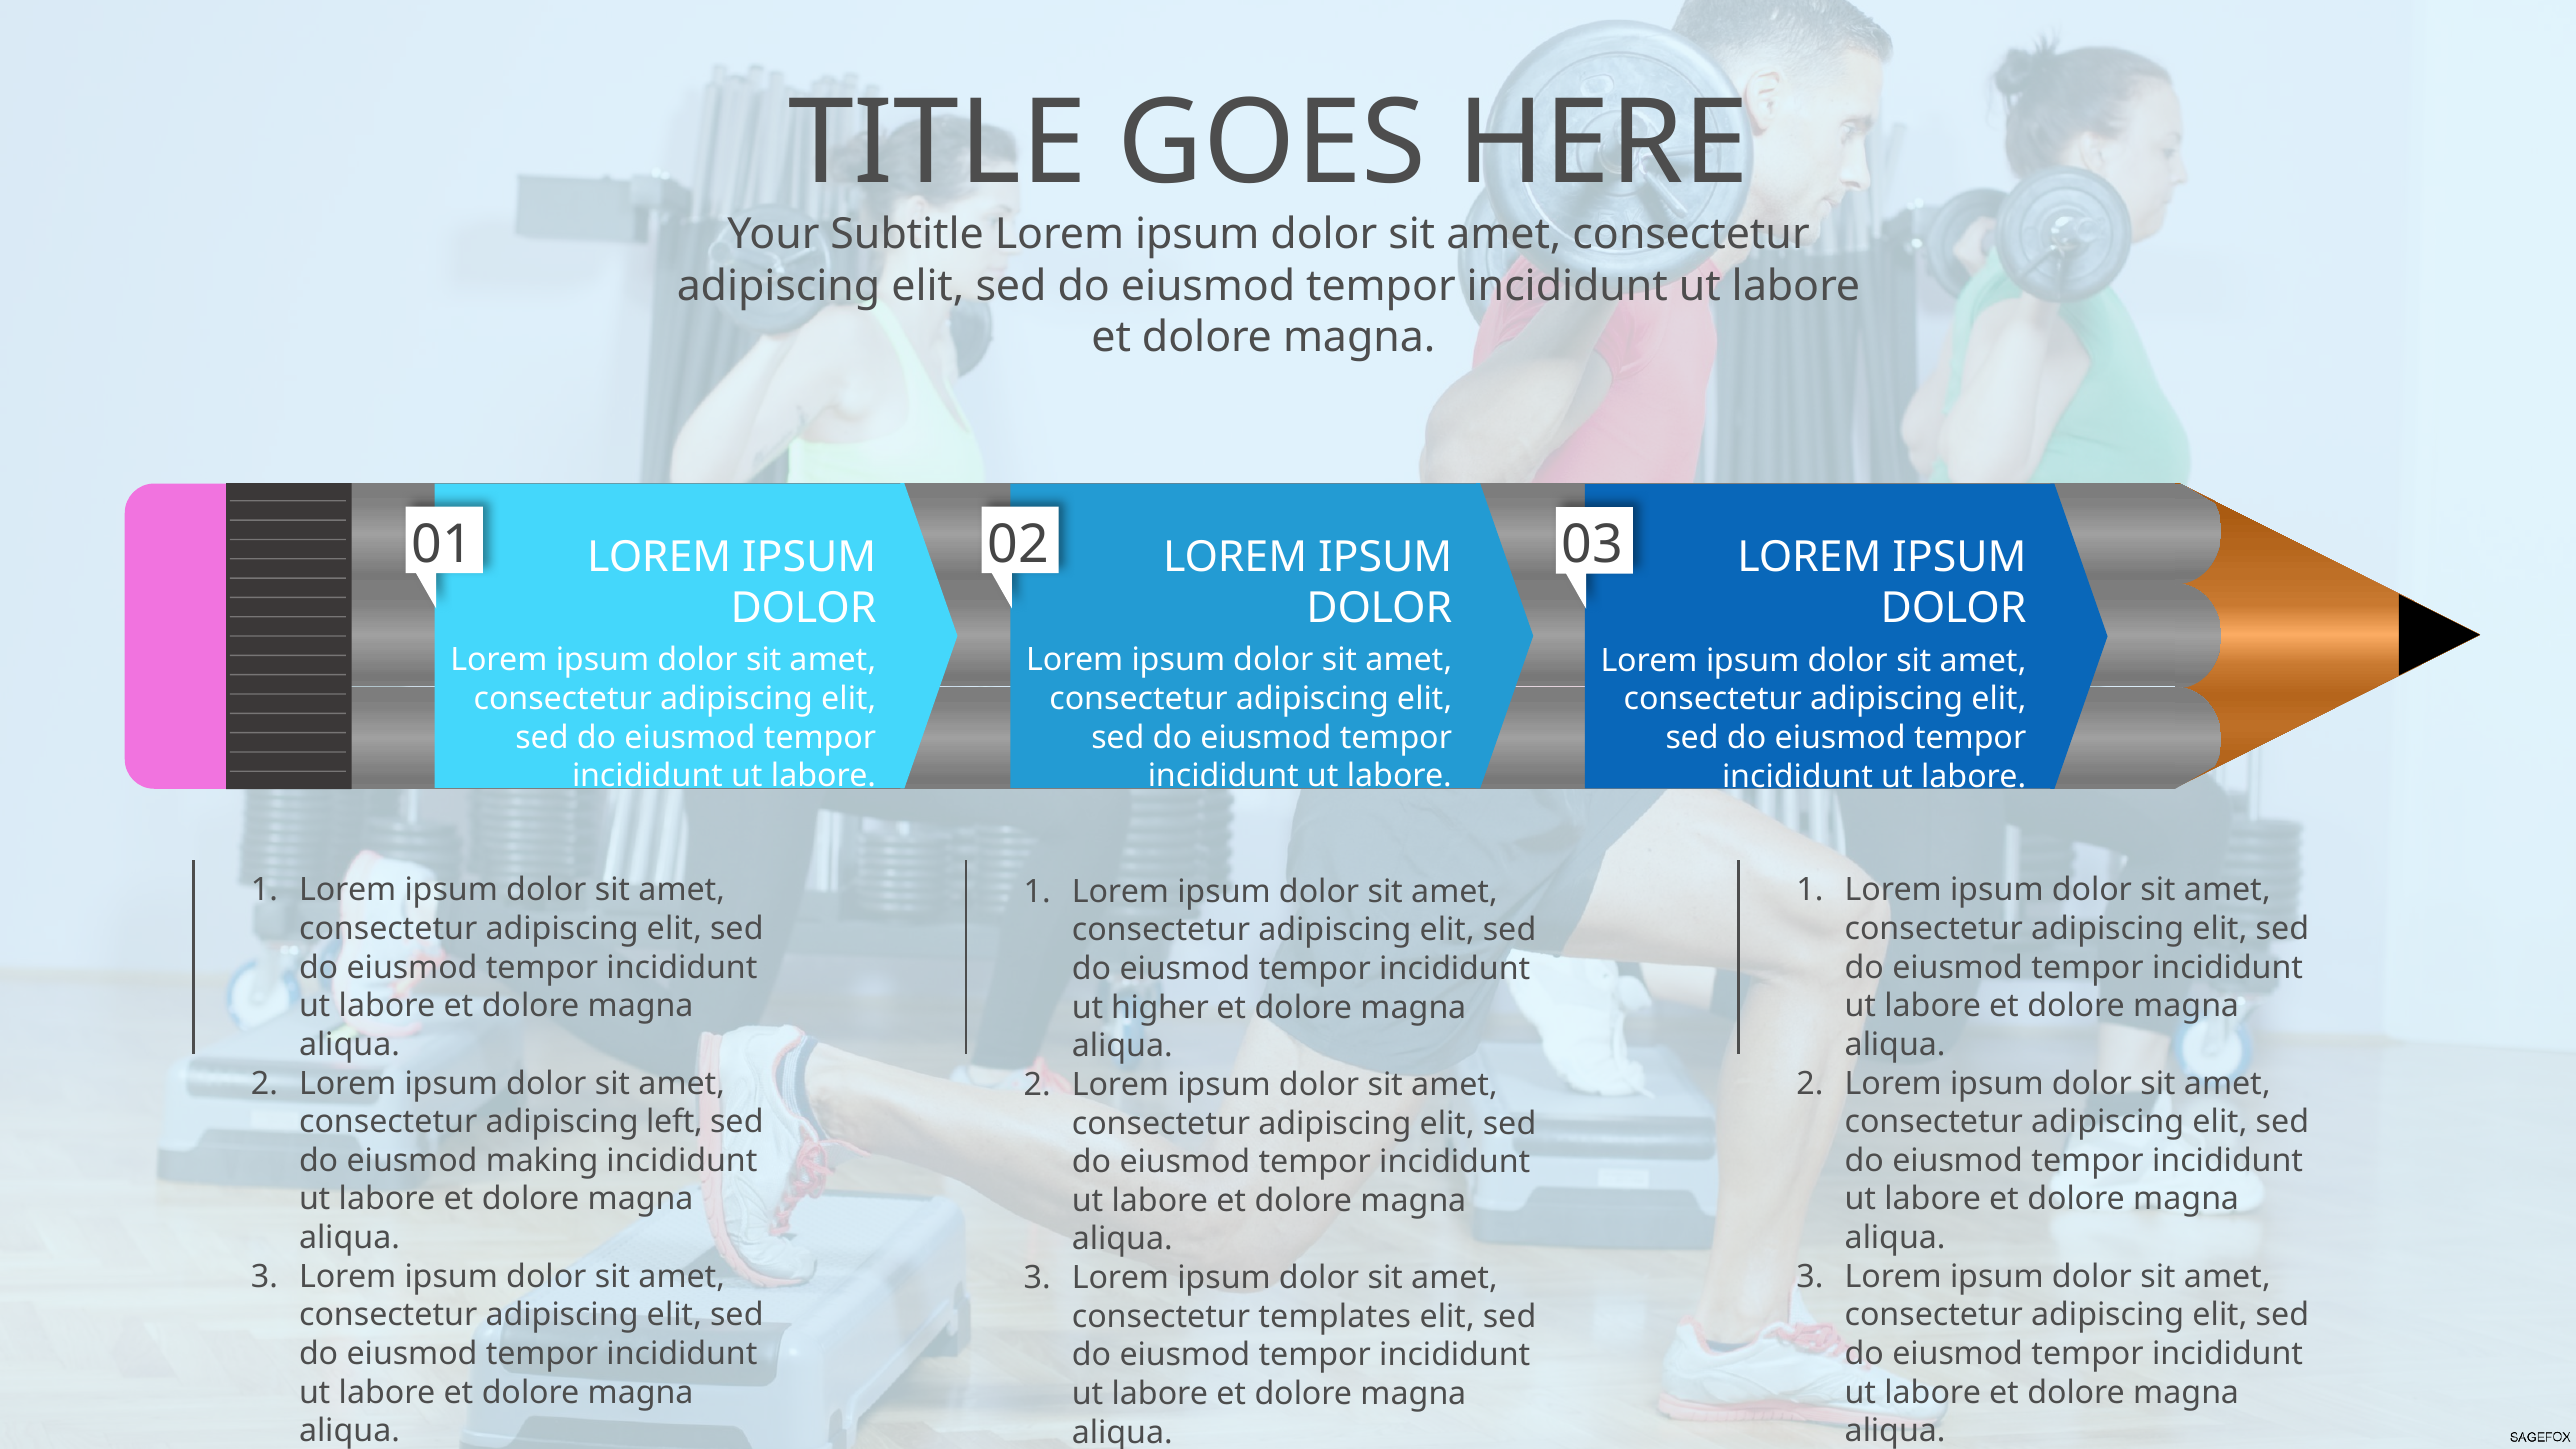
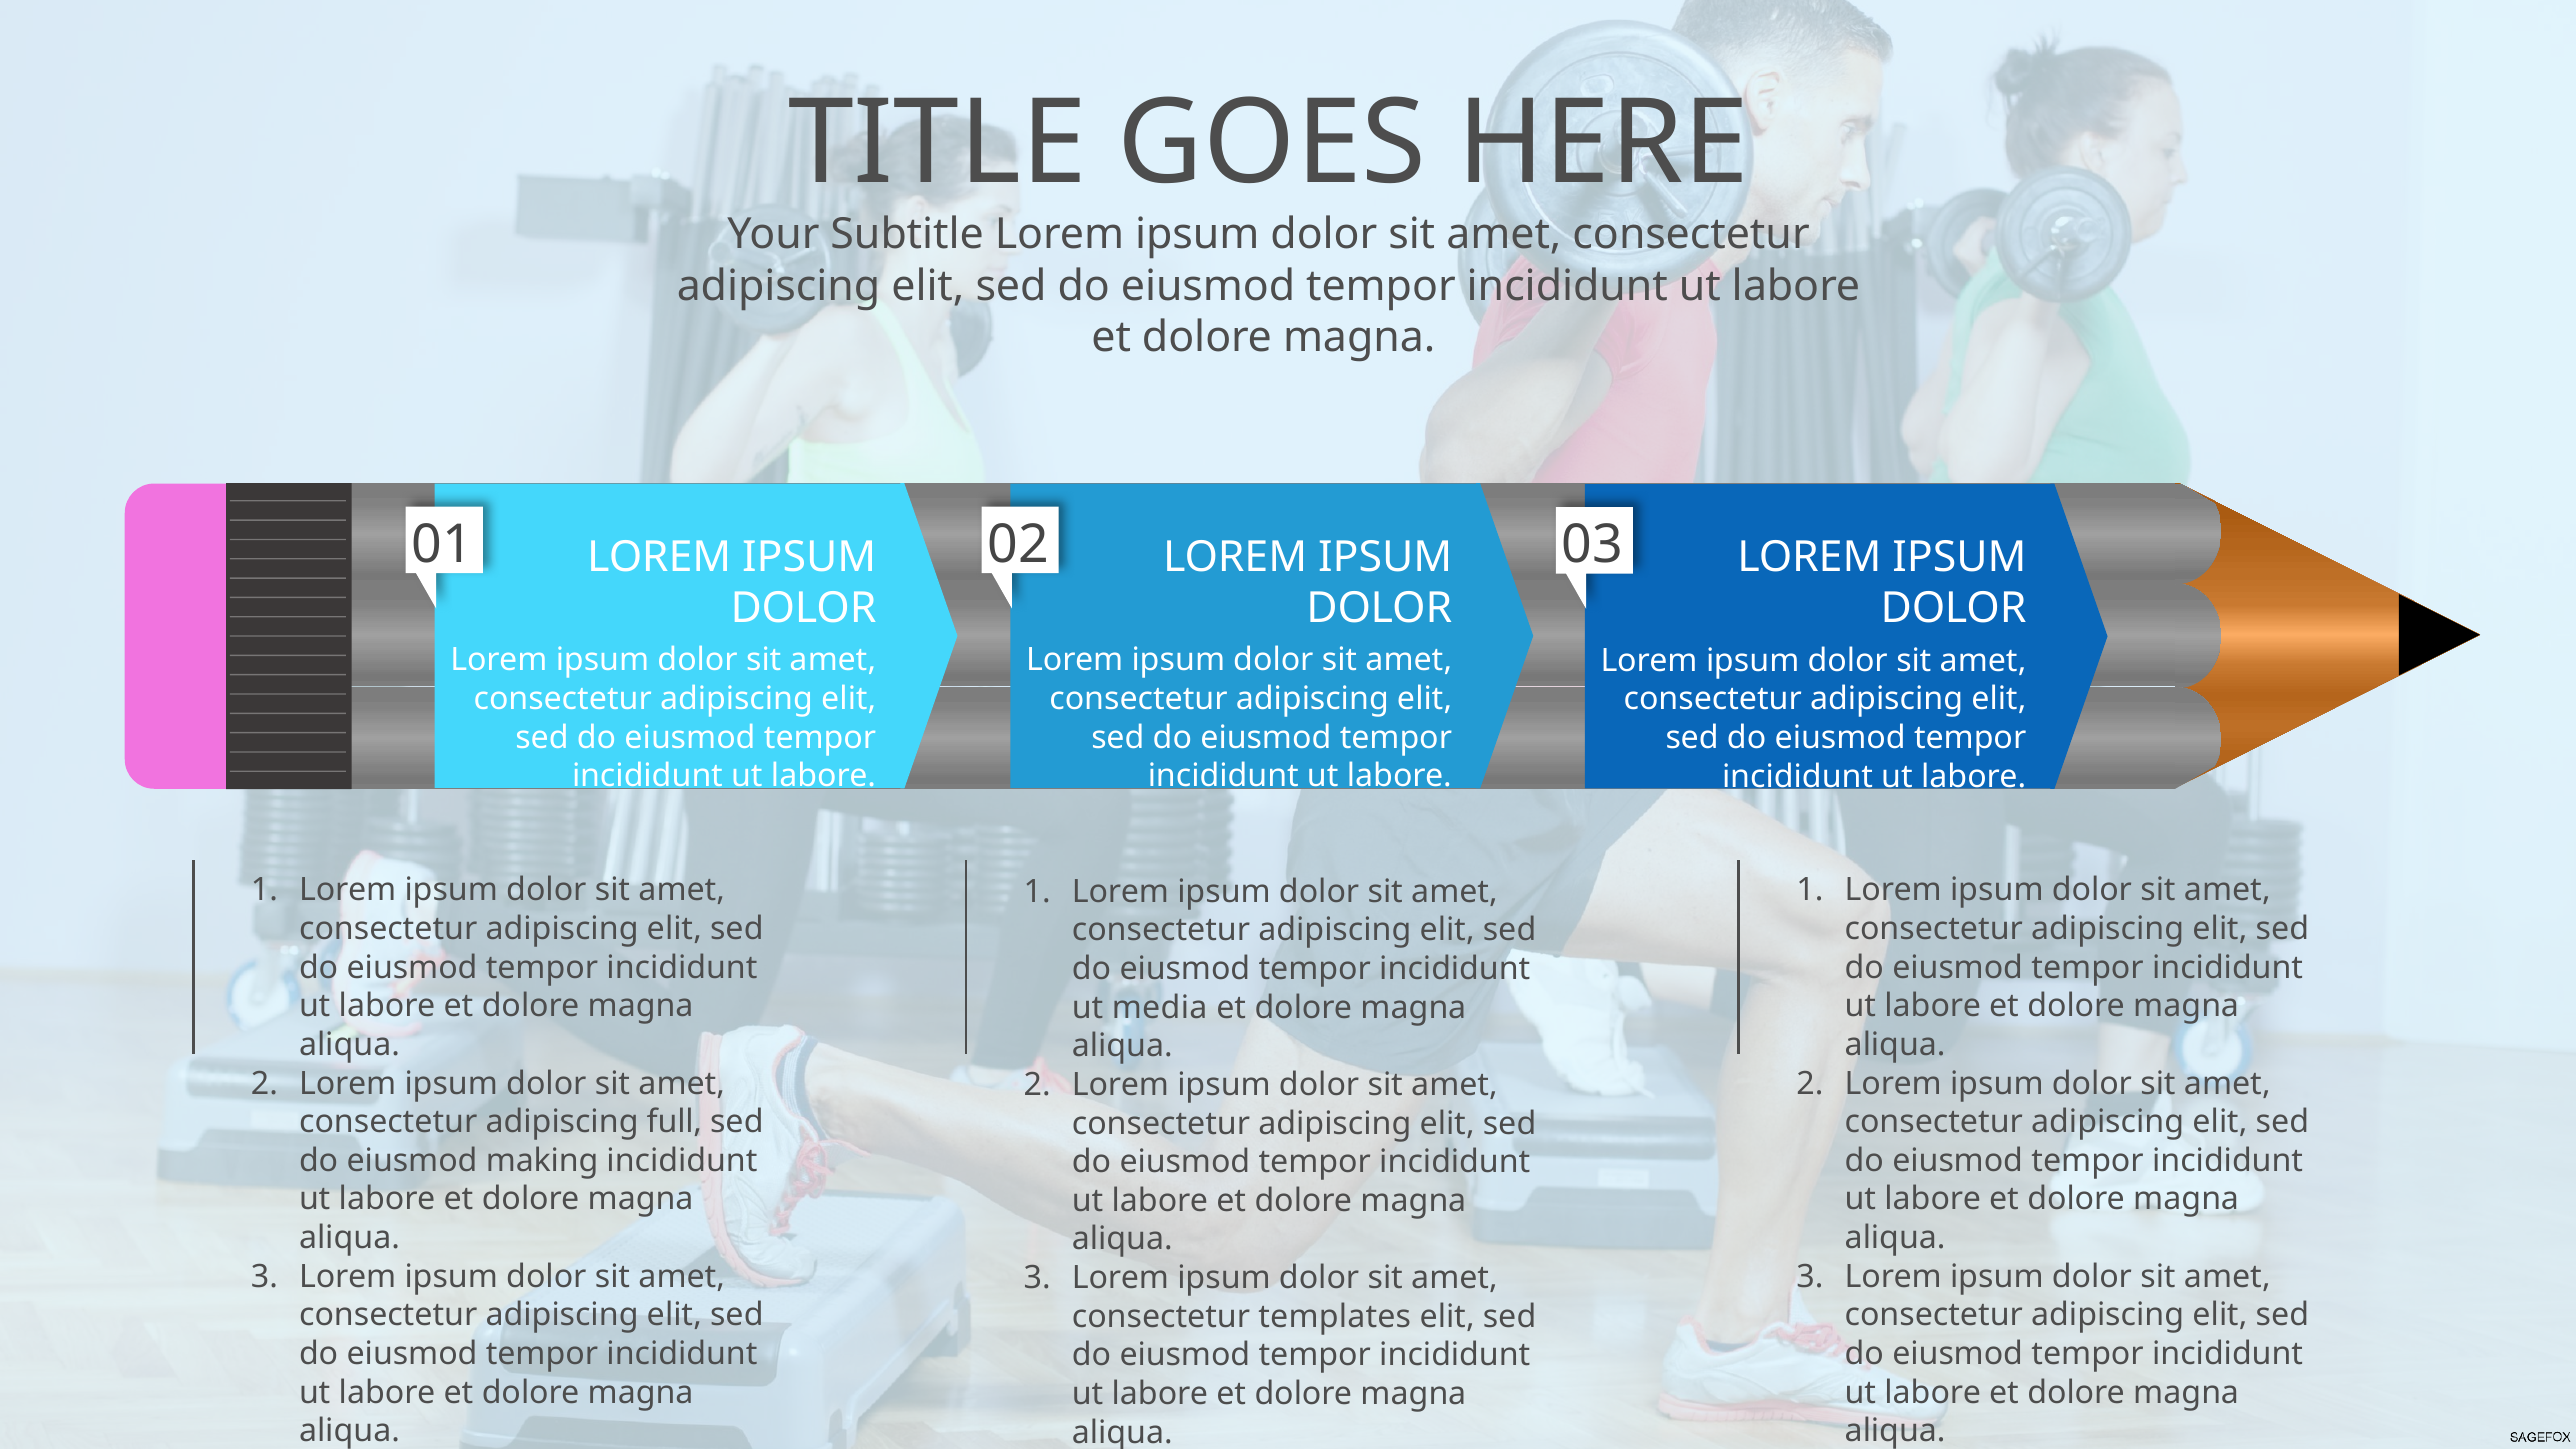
higher: higher -> media
left: left -> full
